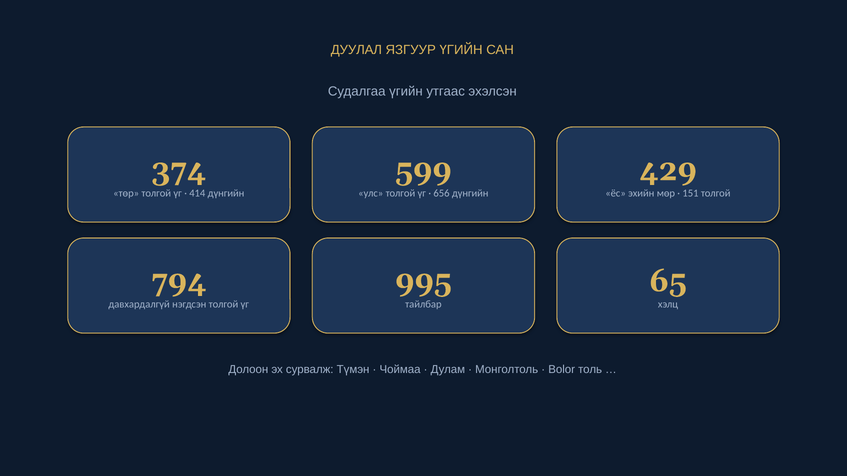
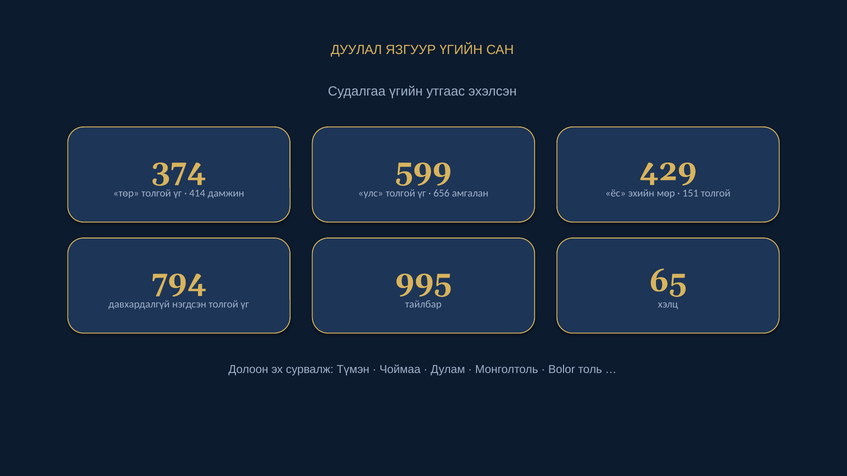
414 дүнгийн: дүнгийн -> дамжин
656 дүнгийн: дүнгийн -> амгалан
